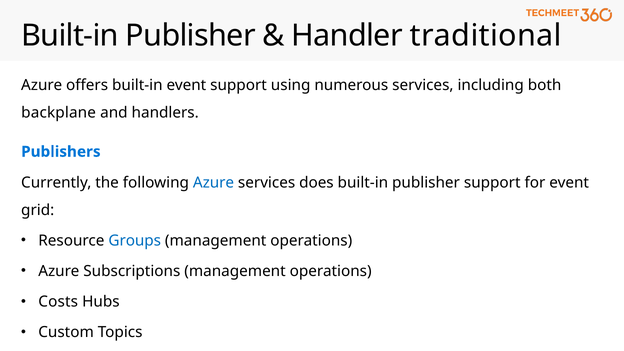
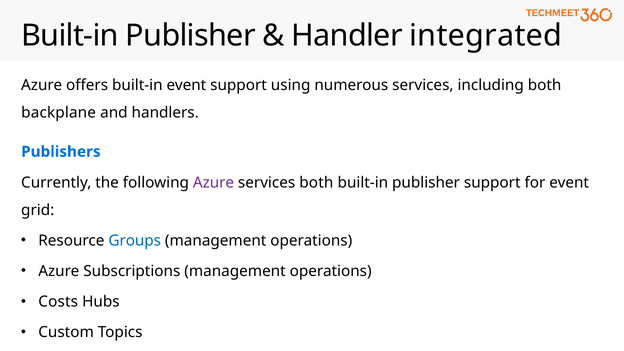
traditional: traditional -> integrated
Azure at (213, 183) colour: blue -> purple
services does: does -> both
